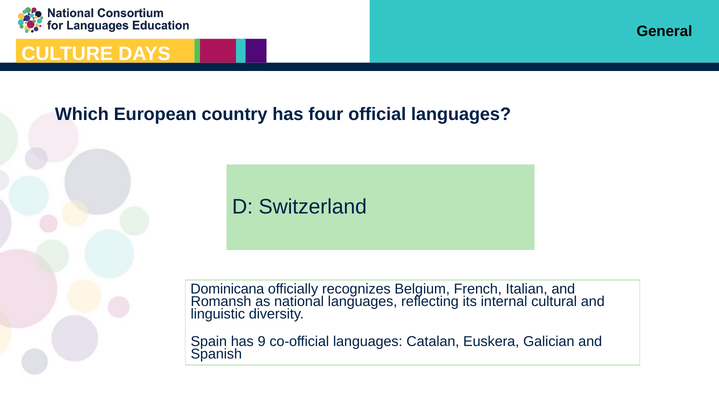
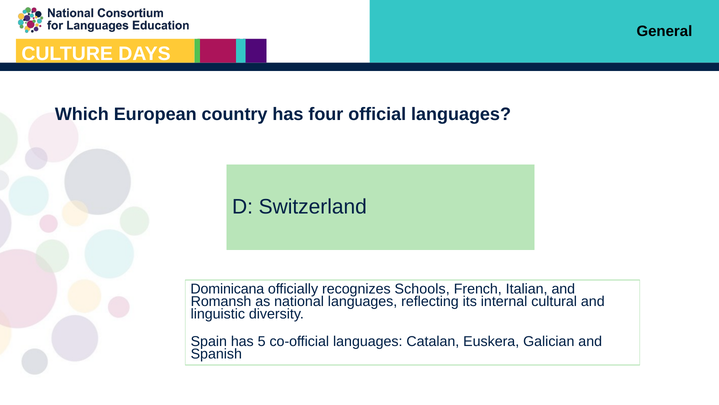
Belgium: Belgium -> Schools
9: 9 -> 5
